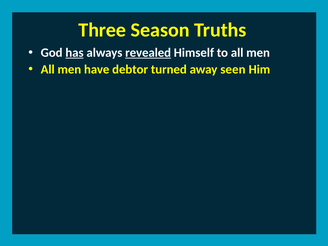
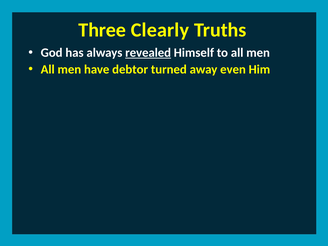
Season: Season -> Clearly
has underline: present -> none
seen: seen -> even
